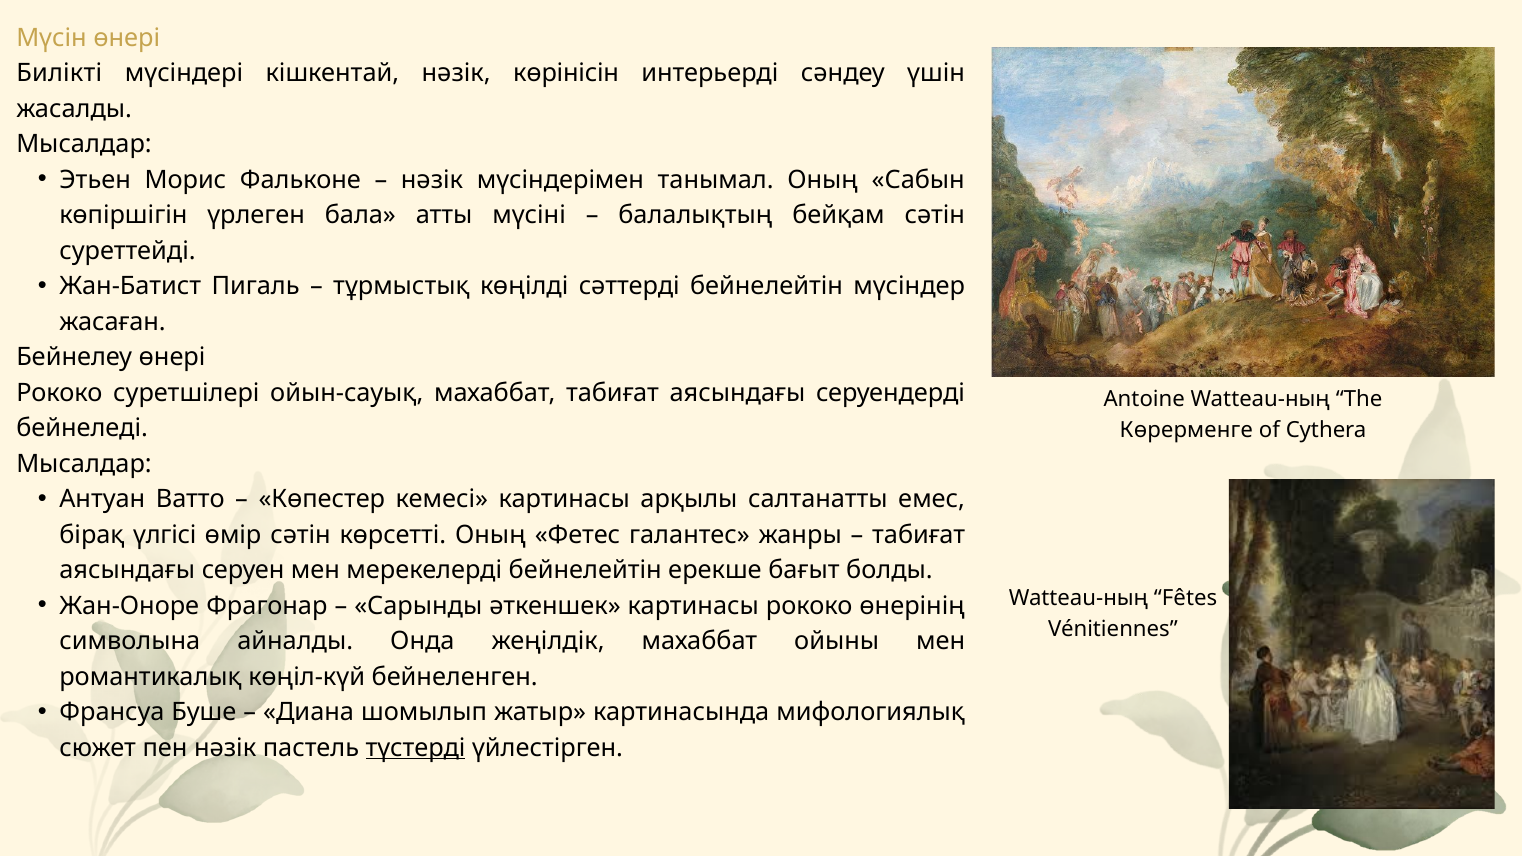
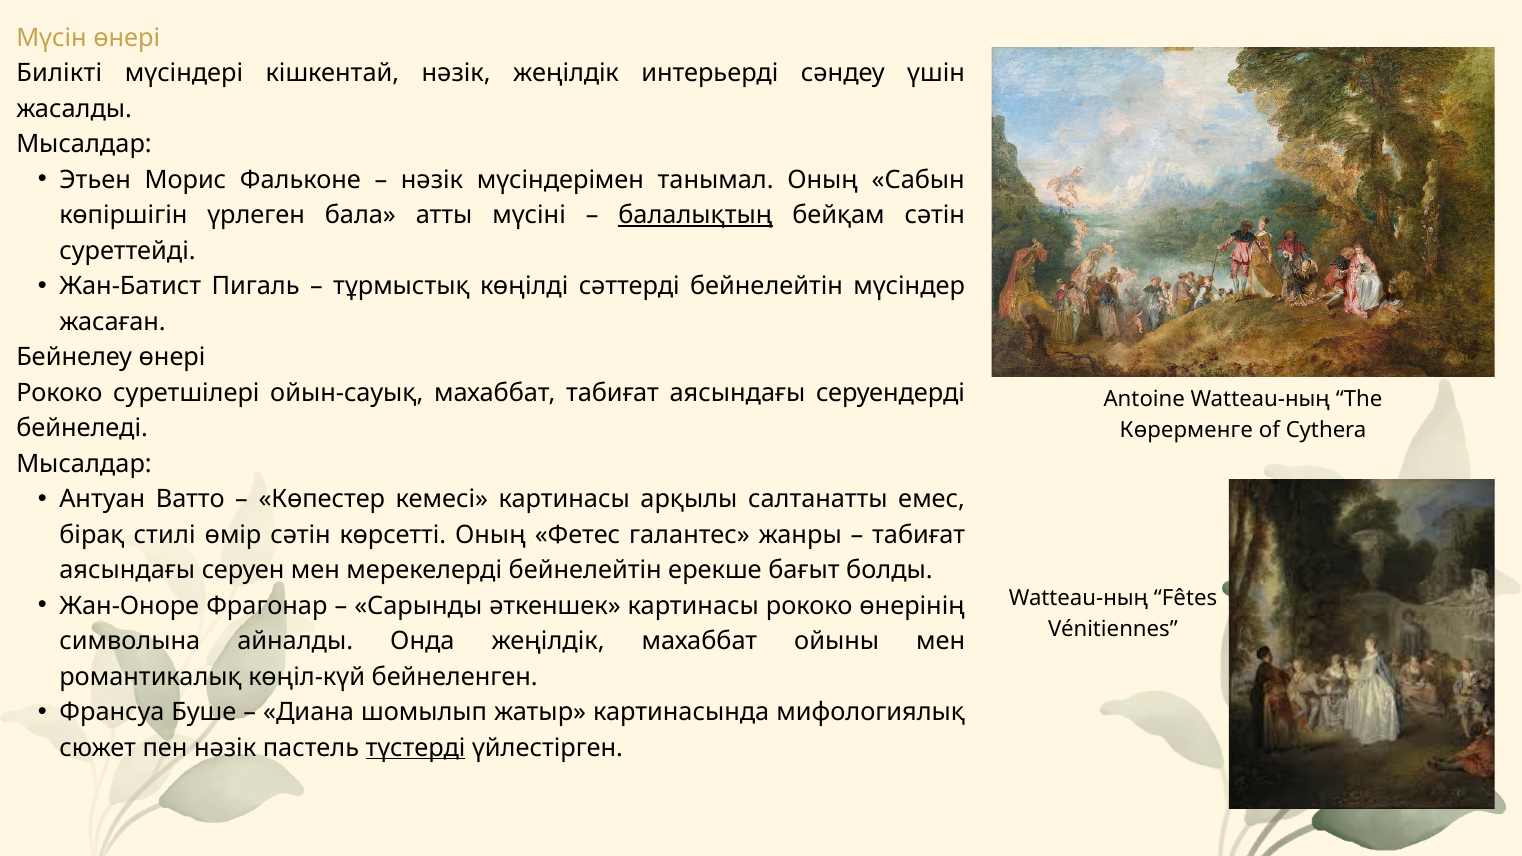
нәзік көрінісін: көрінісін -> жеңілдік
балалықтың underline: none -> present
үлгісі: үлгісі -> стилі
